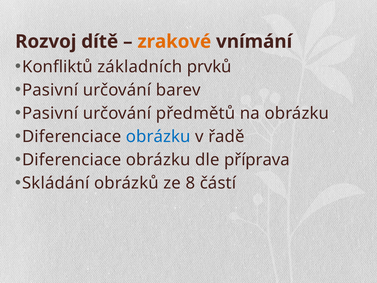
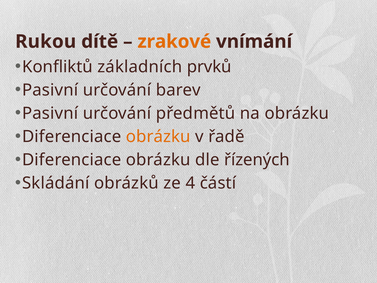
Rozvoj: Rozvoj -> Rukou
obrázku at (158, 136) colour: blue -> orange
příprava: příprava -> řízených
8: 8 -> 4
